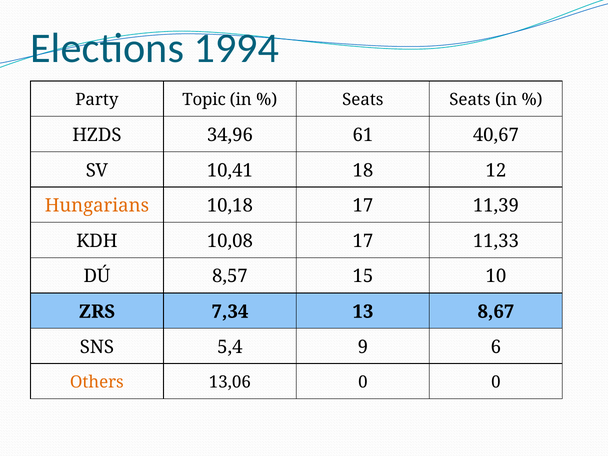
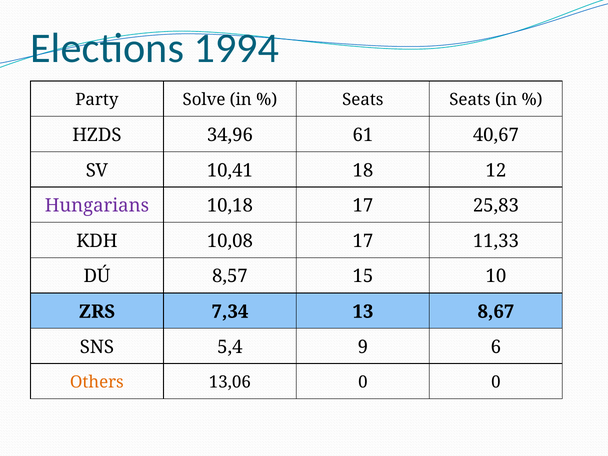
Topic: Topic -> Solve
Hungarians colour: orange -> purple
11,39: 11,39 -> 25,83
